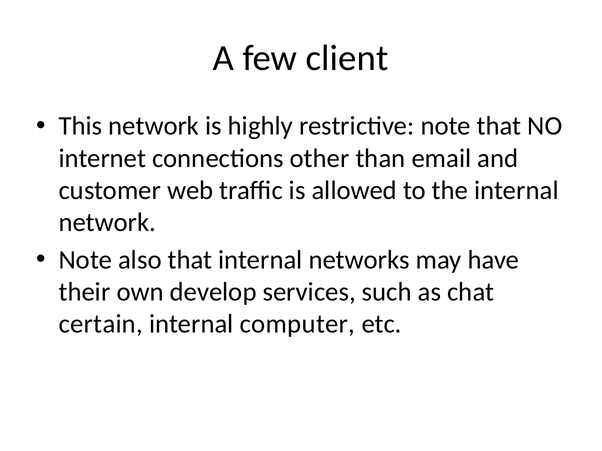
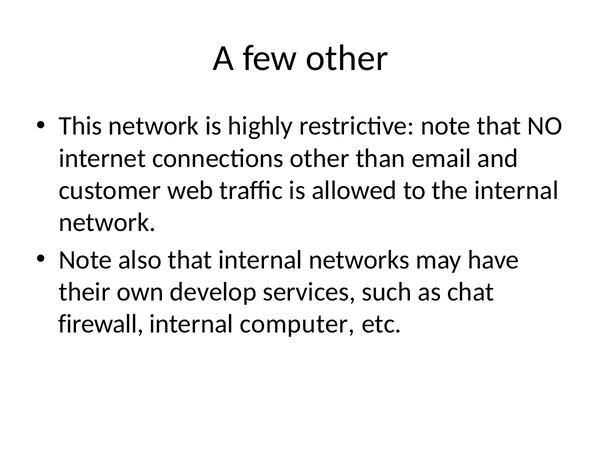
few client: client -> other
certain: certain -> firewall
